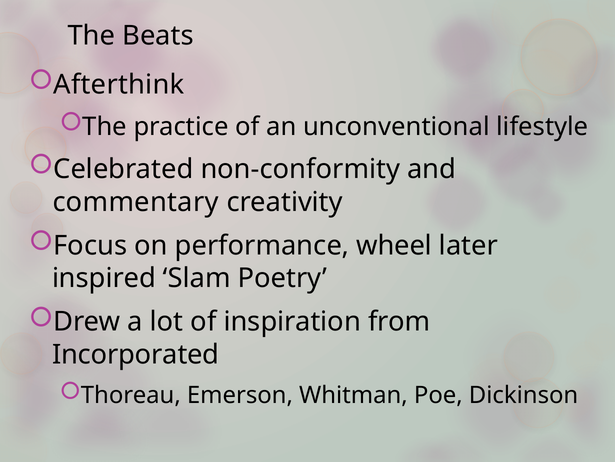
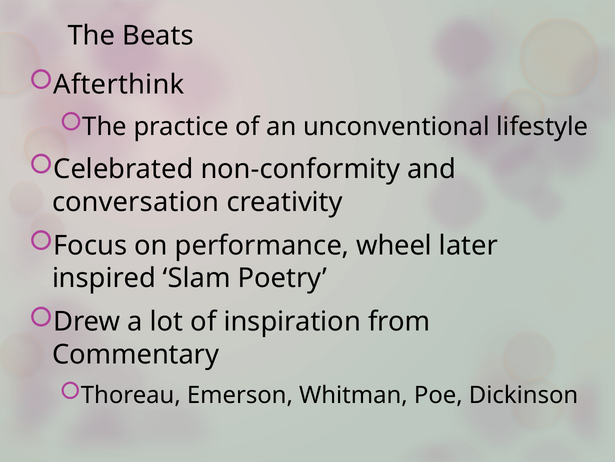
commentary: commentary -> conversation
Incorporated: Incorporated -> Commentary
